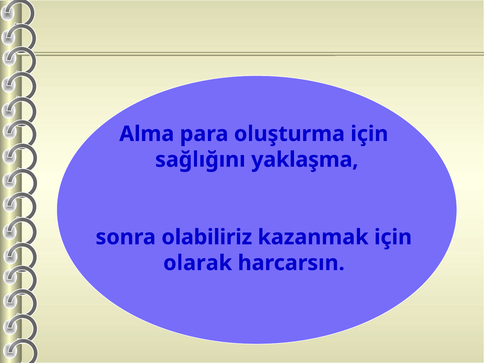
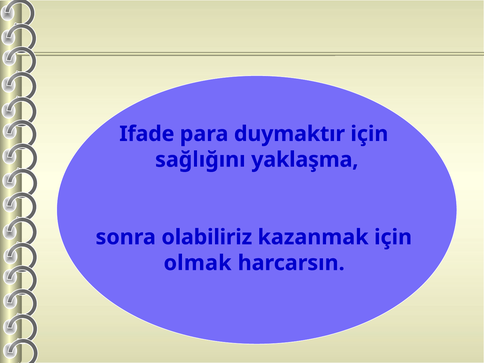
Alma: Alma -> Ifade
oluşturma: oluşturma -> duymaktır
olarak: olarak -> olmak
